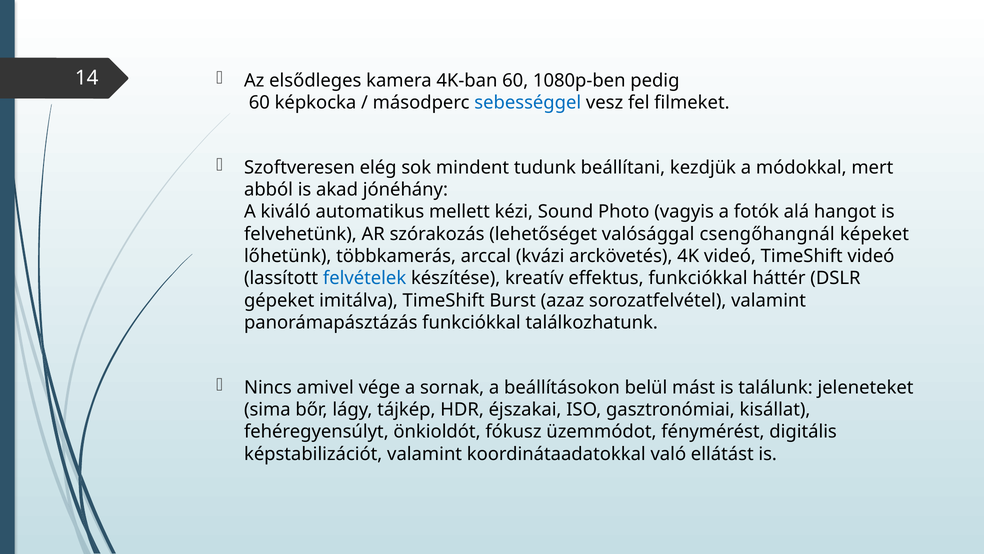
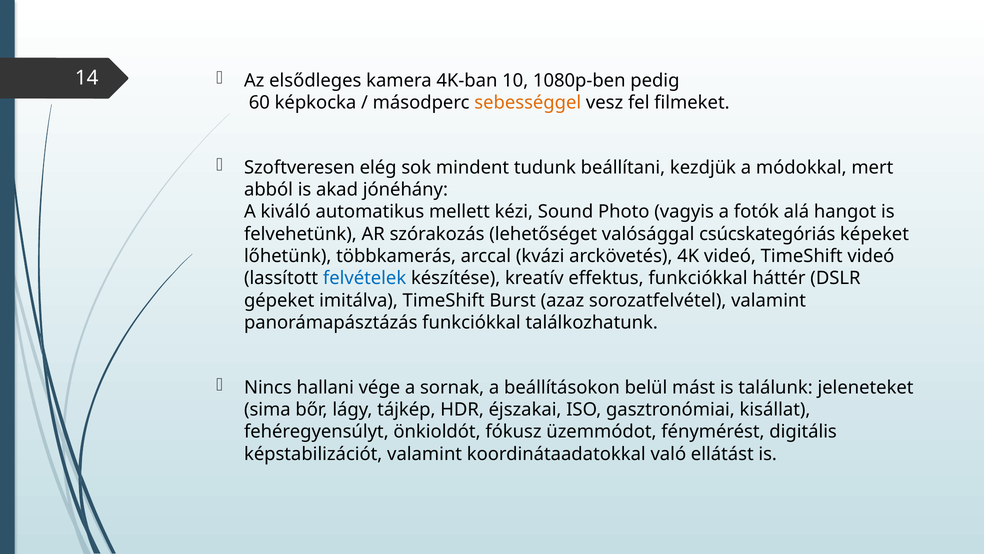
4K-ban 60: 60 -> 10
sebességgel colour: blue -> orange
csengőhangnál: csengőhangnál -> csúcskategóriás
amivel: amivel -> hallani
